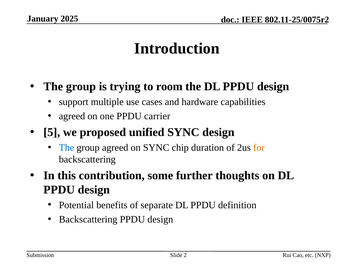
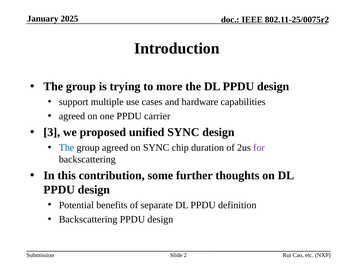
room: room -> more
5: 5 -> 3
for colour: orange -> purple
